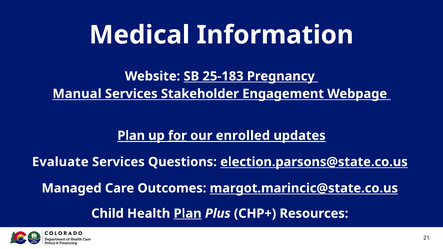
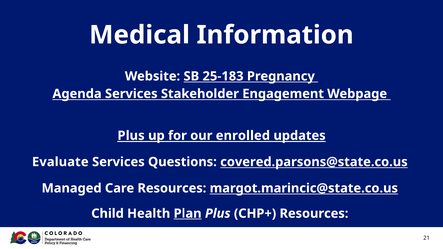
Manual: Manual -> Agenda
Plan at (131, 136): Plan -> Plus
for underline: present -> none
election.parsons@state.co.us: election.parsons@state.co.us -> covered.parsons@state.co.us
Care Outcomes: Outcomes -> Resources
